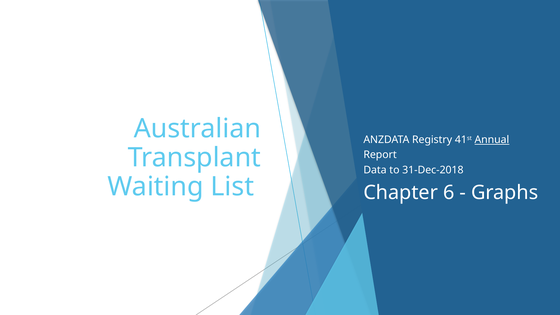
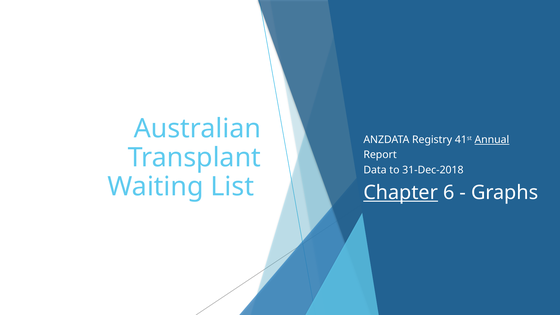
Chapter underline: none -> present
